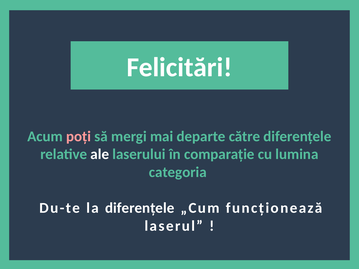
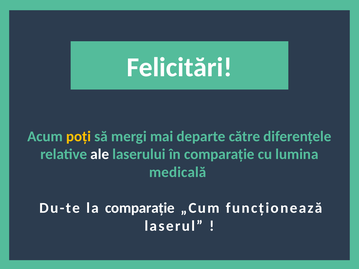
poți colour: pink -> yellow
categoria: categoria -> medicală
la diferențele: diferențele -> comparație
